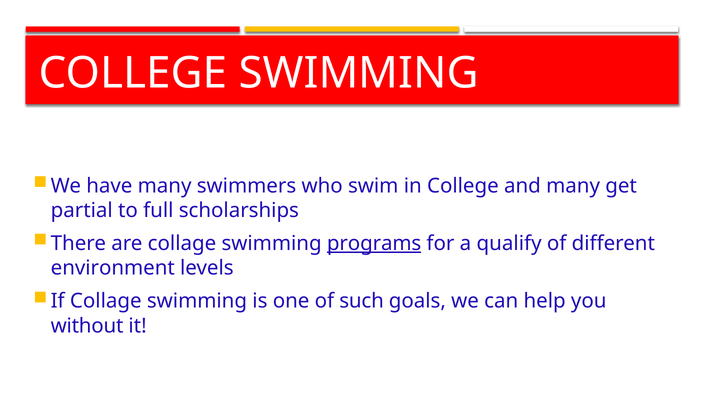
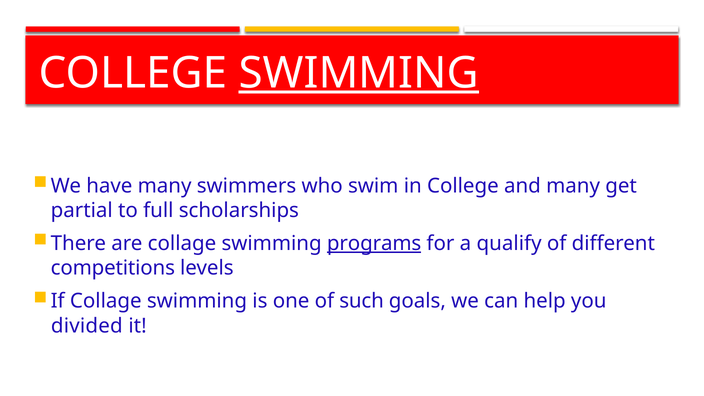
SWIMMING at (359, 73) underline: none -> present
environment: environment -> competitions
without: without -> divided
